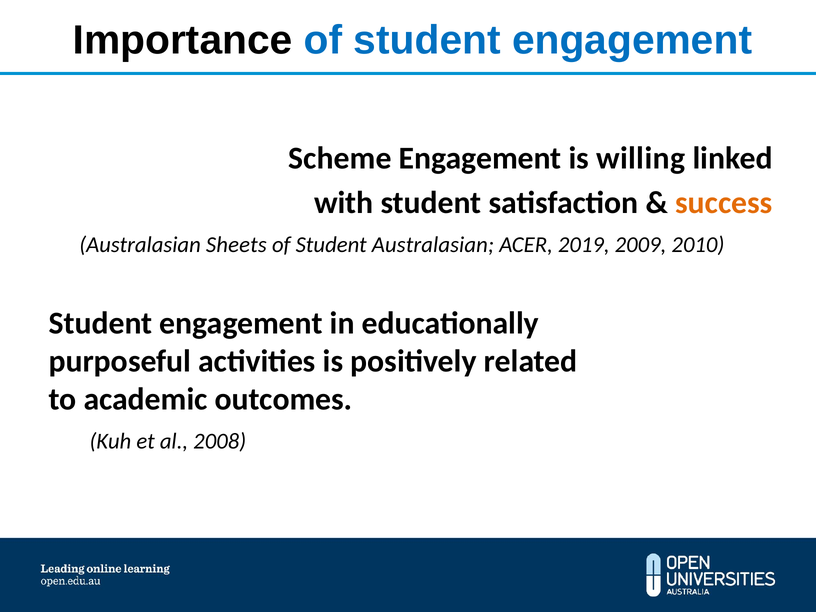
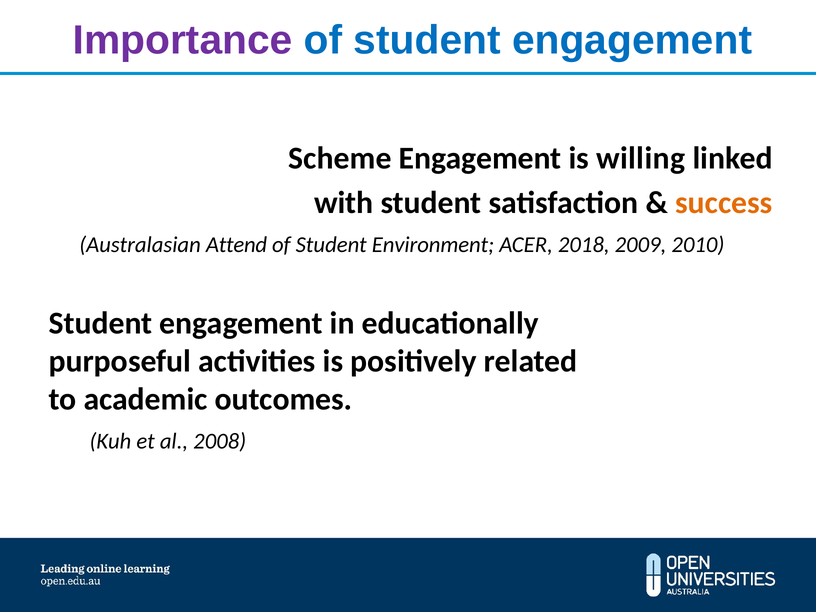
Importance colour: black -> purple
Sheets: Sheets -> Attend
Student Australasian: Australasian -> Environment
2019: 2019 -> 2018
